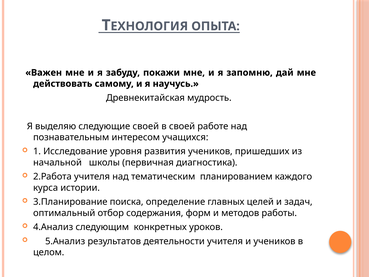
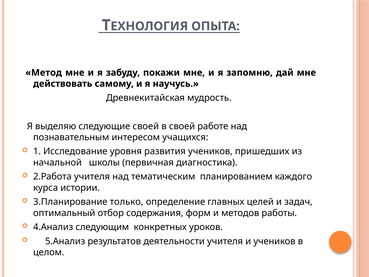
Важен: Важен -> Метод
поиска: поиска -> только
